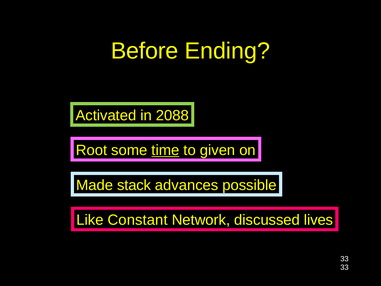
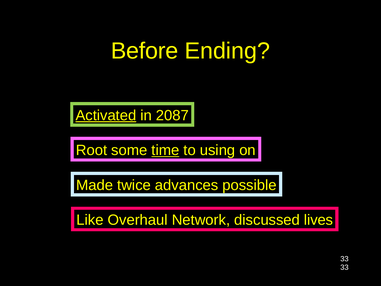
Activated underline: none -> present
2088: 2088 -> 2087
given: given -> using
stack: stack -> twice
Constant: Constant -> Overhaul
